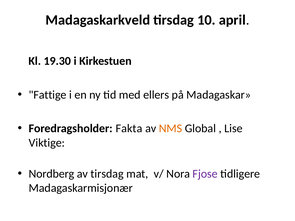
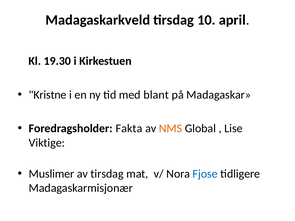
Fattige: Fattige -> Kristne
ellers: ellers -> blant
Nordberg: Nordberg -> Muslimer
Fjose colour: purple -> blue
